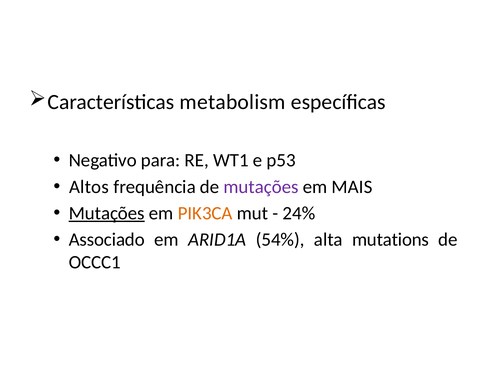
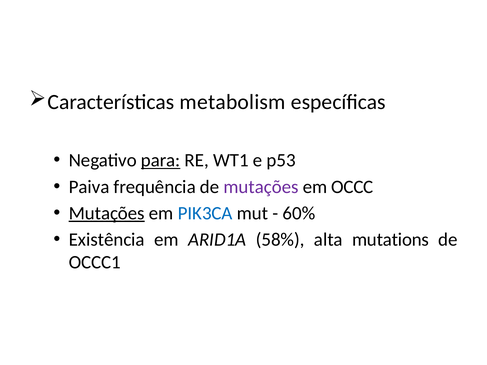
para underline: none -> present
Altos: Altos -> Paiva
MAIS: MAIS -> OCCC
PIK3CA colour: orange -> blue
24%: 24% -> 60%
Associado: Associado -> Existência
54%: 54% -> 58%
